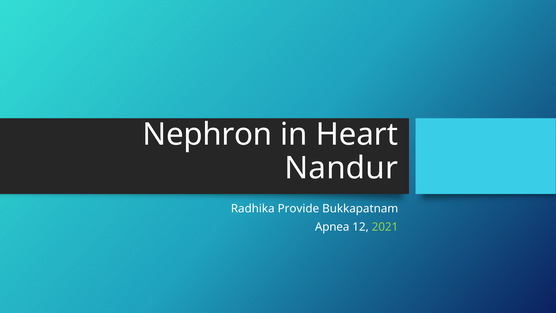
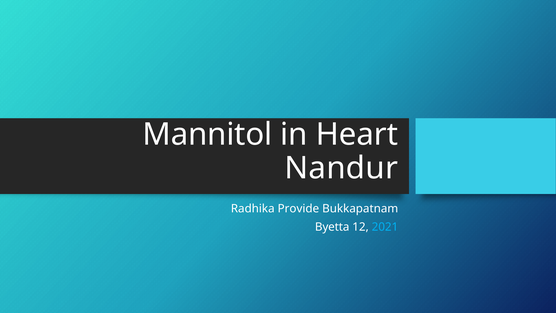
Nephron: Nephron -> Mannitol
Apnea: Apnea -> Byetta
2021 colour: light green -> light blue
